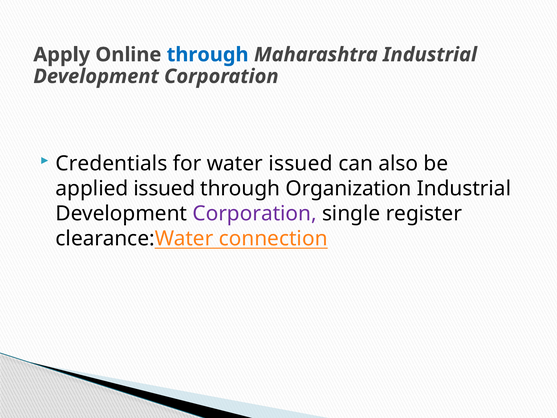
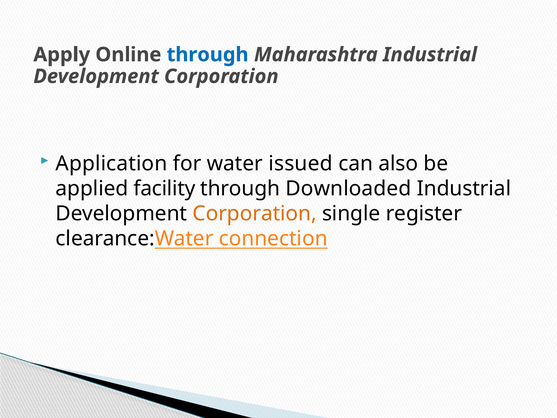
Credentials: Credentials -> Application
applied issued: issued -> facility
Organization: Organization -> Downloaded
Corporation at (255, 214) colour: purple -> orange
